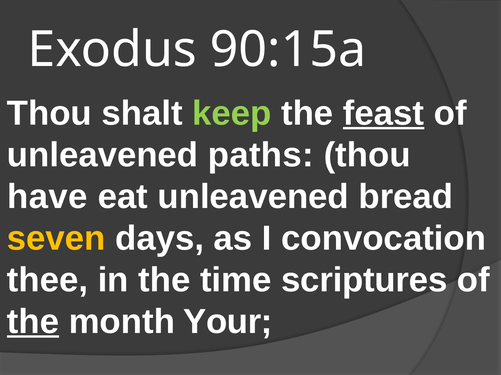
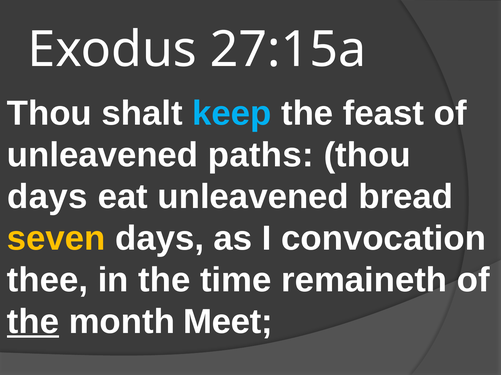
90:15a: 90:15a -> 27:15a
keep colour: light green -> light blue
feast underline: present -> none
have at (47, 197): have -> days
scriptures: scriptures -> remaineth
Your: Your -> Meet
